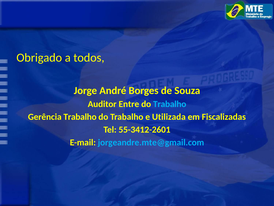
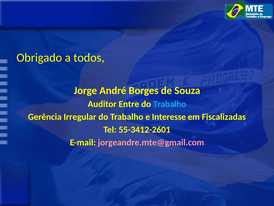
Gerência Trabalho: Trabalho -> Irregular
Utilizada: Utilizada -> Interesse
jorgeandre.mte@gmail.com colour: light blue -> pink
